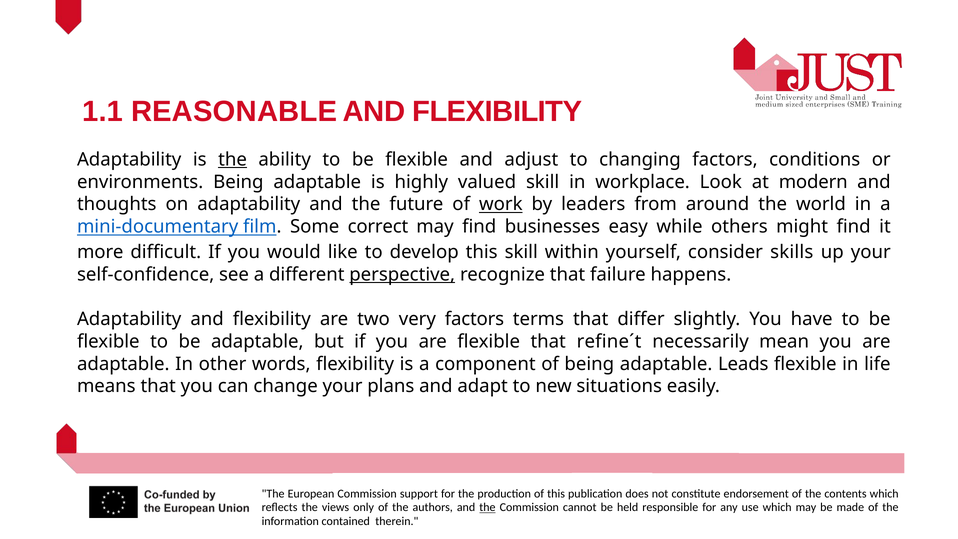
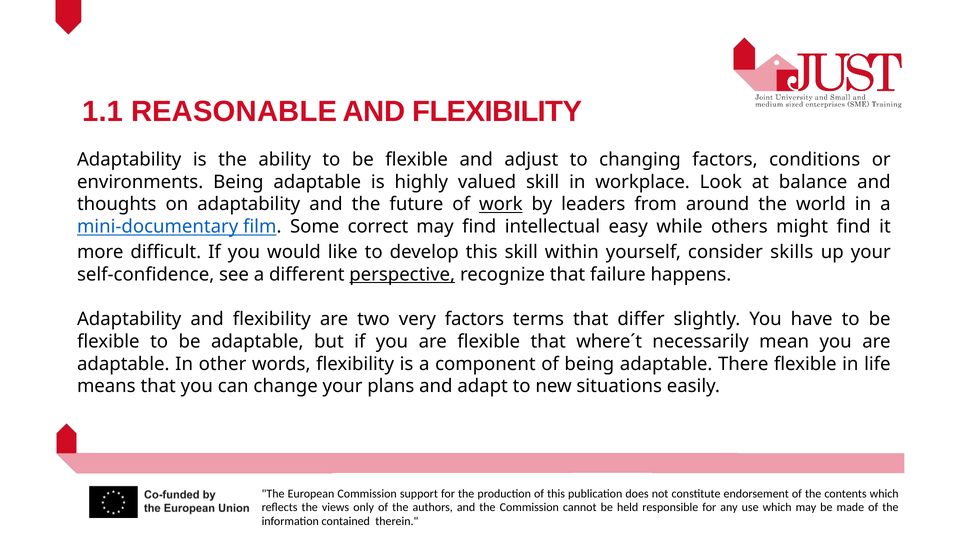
the at (233, 160) underline: present -> none
modern: modern -> balance
businesses: businesses -> intellectual
refine´t: refine´t -> where´t
Leads: Leads -> There
the at (487, 507) underline: present -> none
